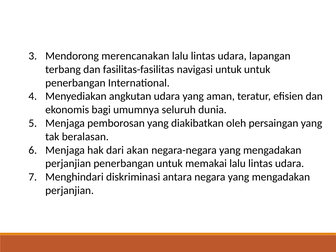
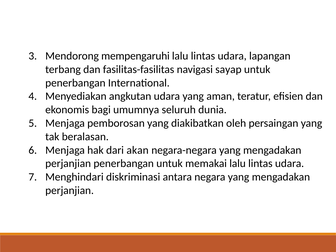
merencanakan: merencanakan -> mempengaruhi
navigasi untuk: untuk -> sayap
